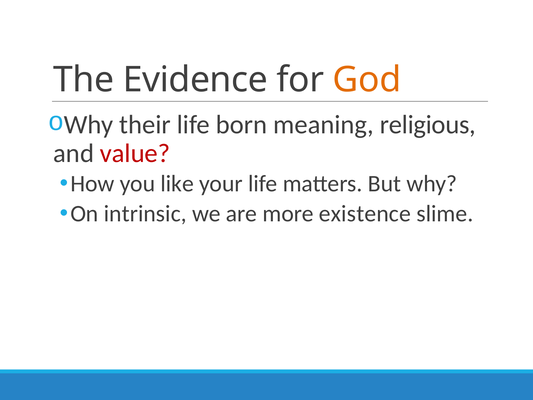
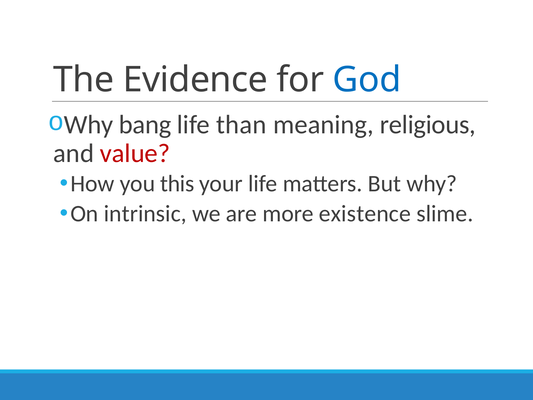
God colour: orange -> blue
their: their -> bang
born: born -> than
like: like -> this
